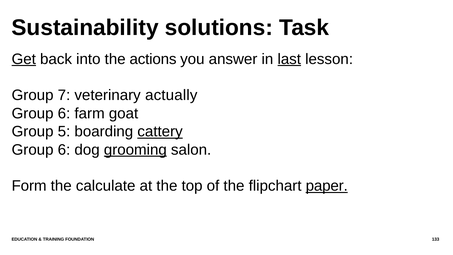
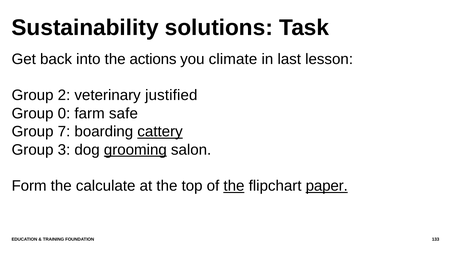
Get underline: present -> none
answer: answer -> climate
last underline: present -> none
7: 7 -> 2
actually: actually -> justified
6 at (64, 113): 6 -> 0
goat: goat -> safe
5: 5 -> 7
6 at (64, 150): 6 -> 3
the at (234, 186) underline: none -> present
